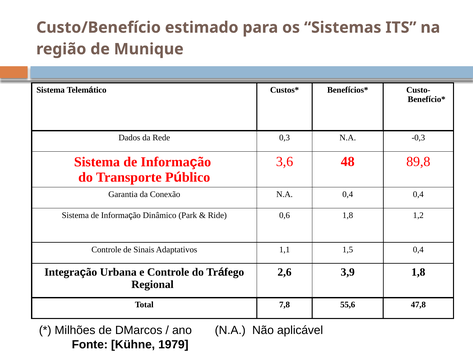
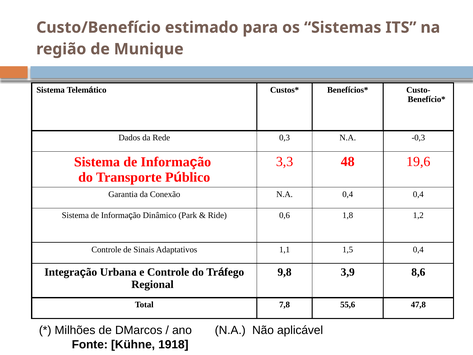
3,6: 3,6 -> 3,3
89,8: 89,8 -> 19,6
2,6: 2,6 -> 9,8
3,9 1,8: 1,8 -> 8,6
1979: 1979 -> 1918
